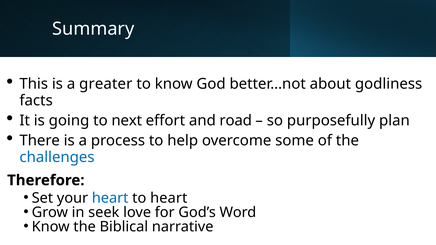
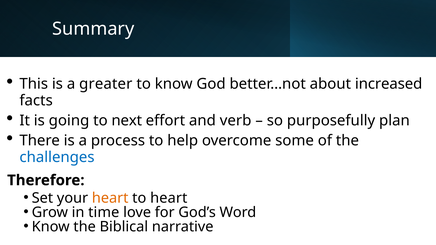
godliness: godliness -> increased
road: road -> verb
heart at (110, 198) colour: blue -> orange
seek: seek -> time
